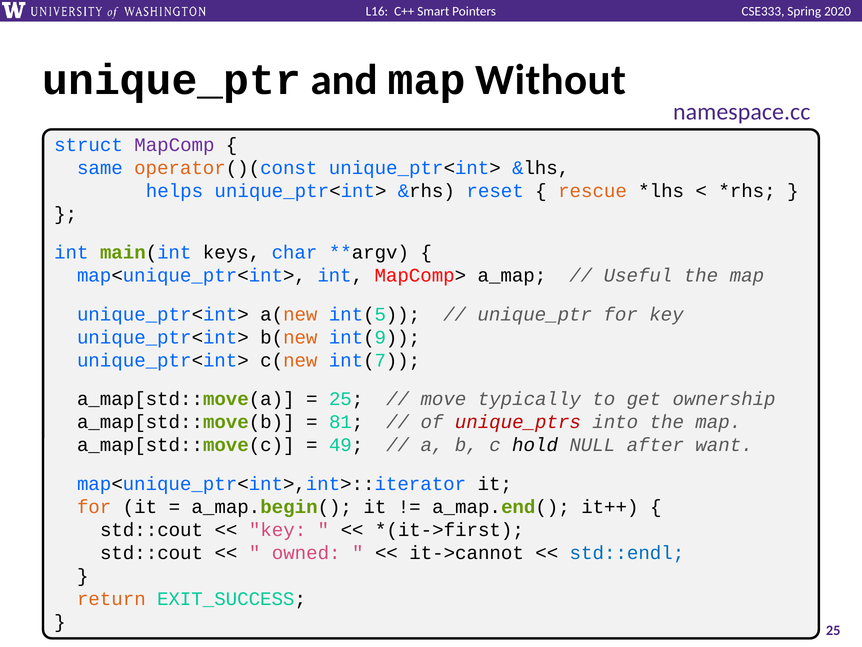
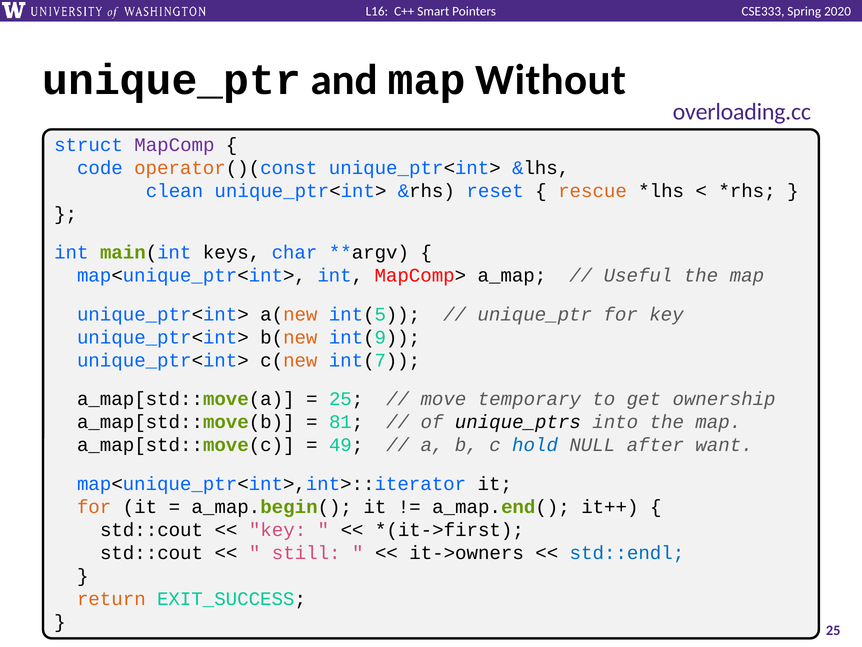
namespace.cc: namespace.cc -> overloading.cc
same: same -> code
helps: helps -> clean
typically: typically -> temporary
unique_ptrs colour: red -> black
hold colour: black -> blue
owned: owned -> still
it->cannot: it->cannot -> it->owners
